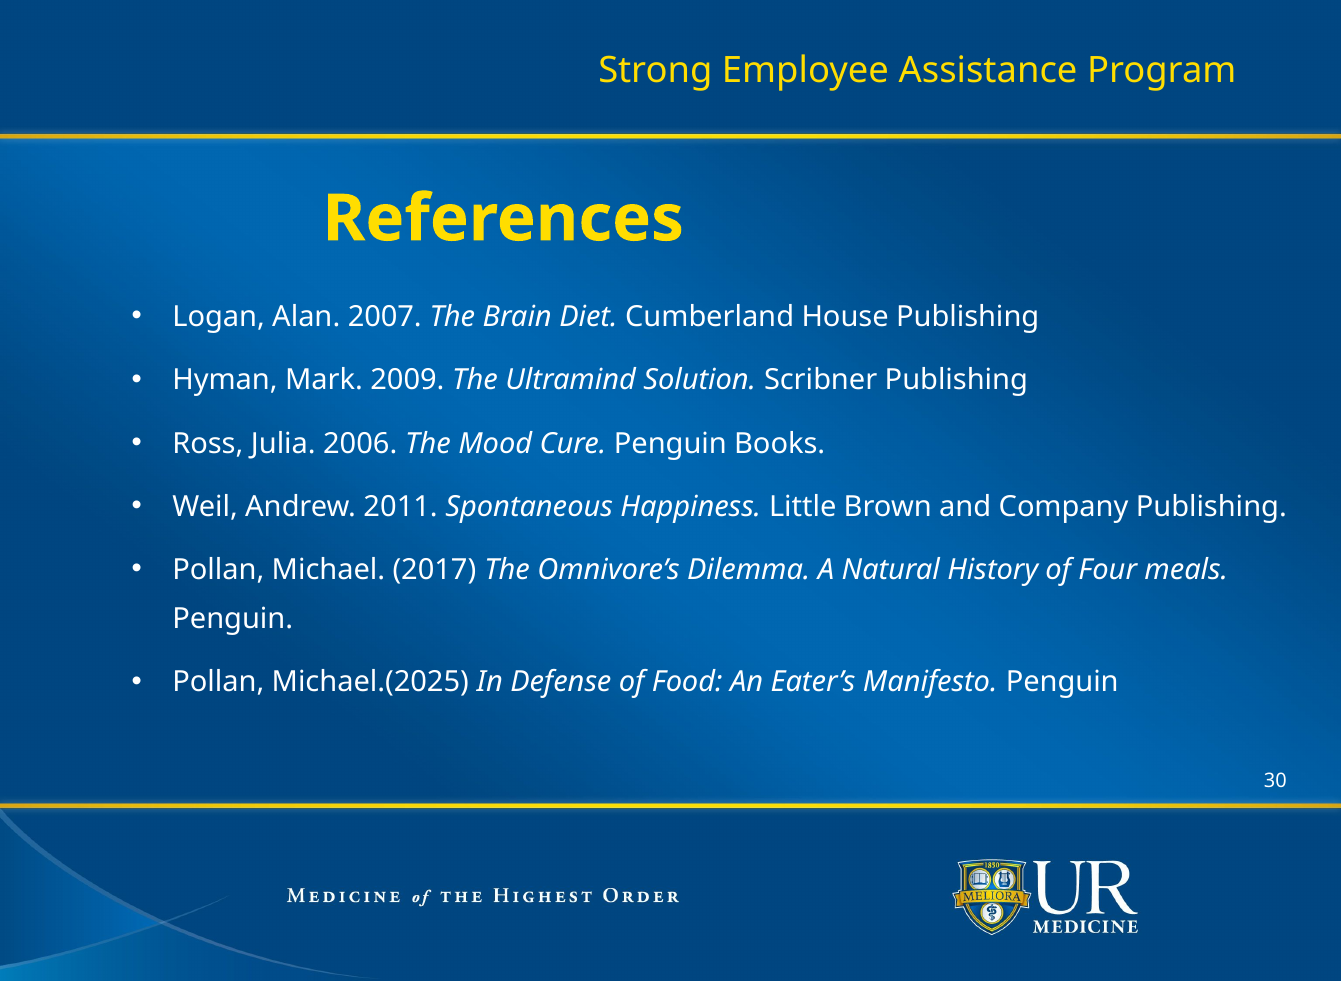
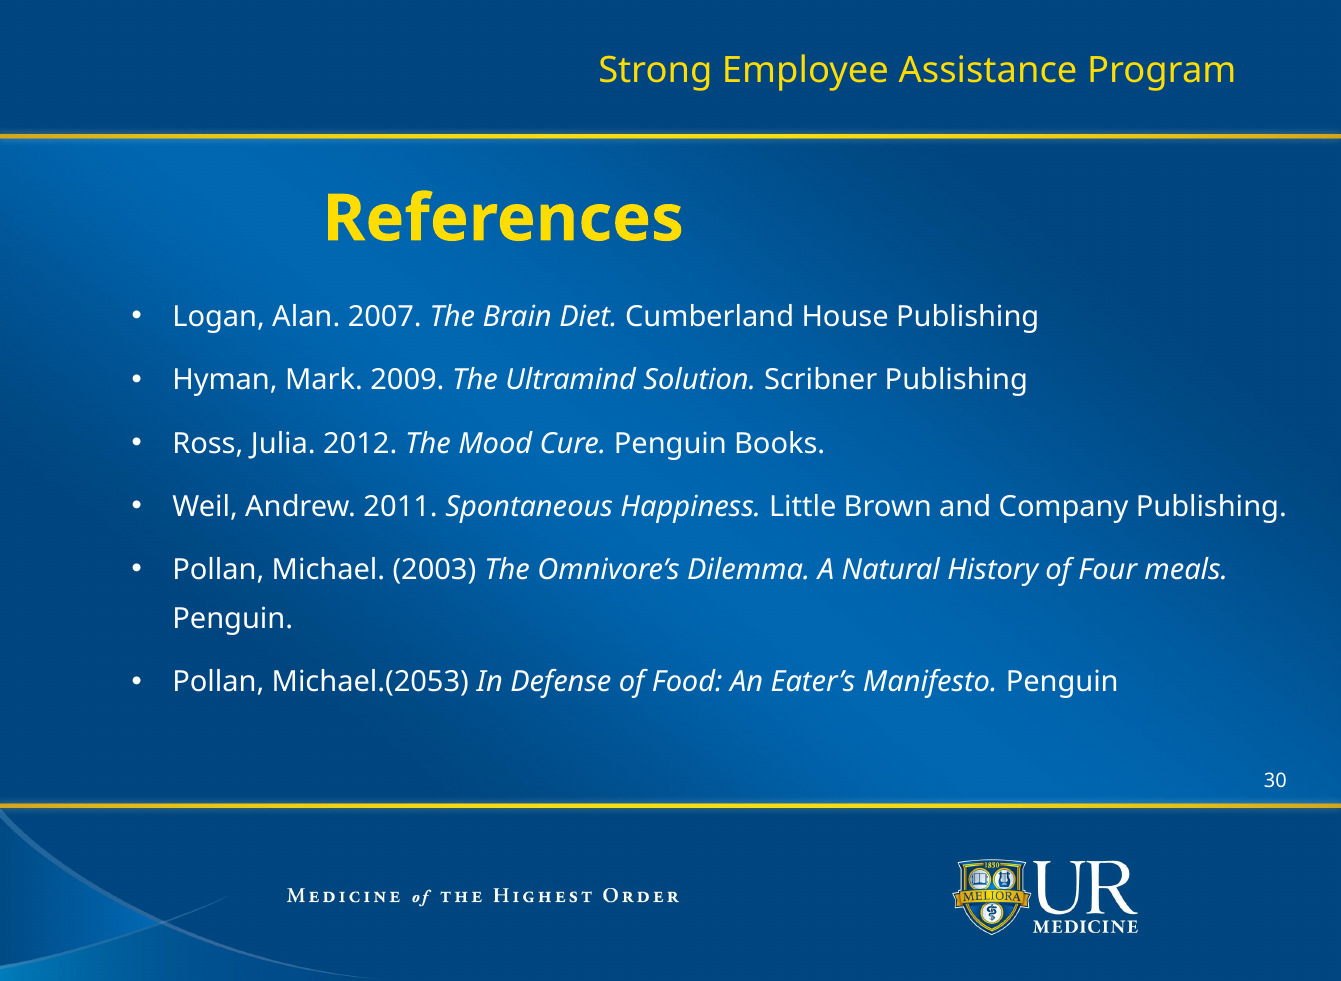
2006: 2006 -> 2012
2017: 2017 -> 2003
Michael.(2025: Michael.(2025 -> Michael.(2053
